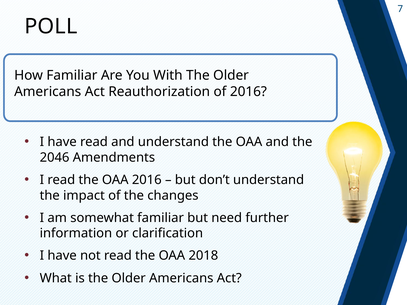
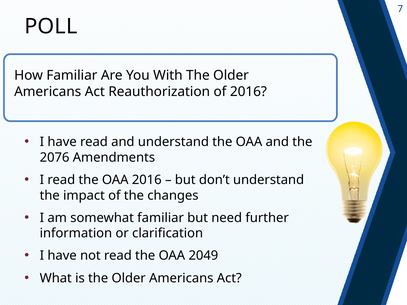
2046: 2046 -> 2076
2018: 2018 -> 2049
